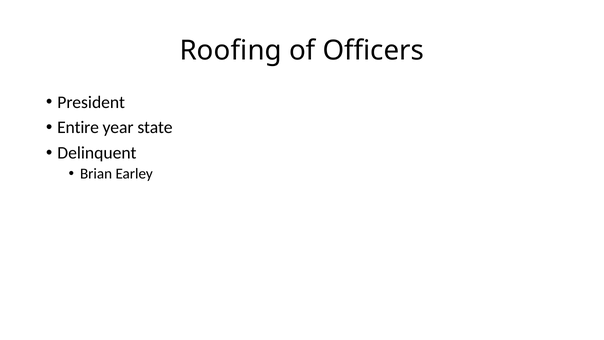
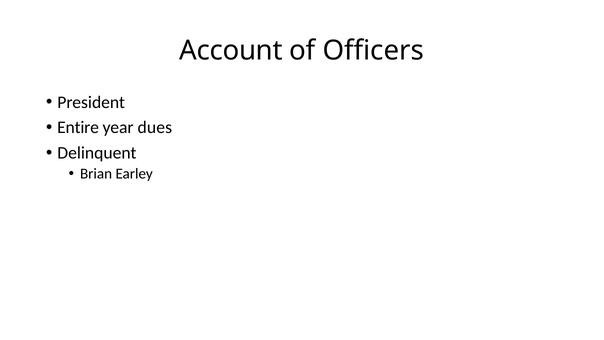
Roofing: Roofing -> Account
state: state -> dues
